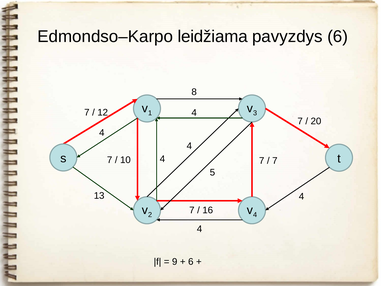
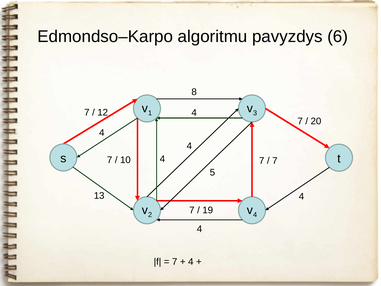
leidžiama: leidžiama -> algoritmu
16: 16 -> 19
9 at (175, 262): 9 -> 7
6 at (191, 262): 6 -> 4
